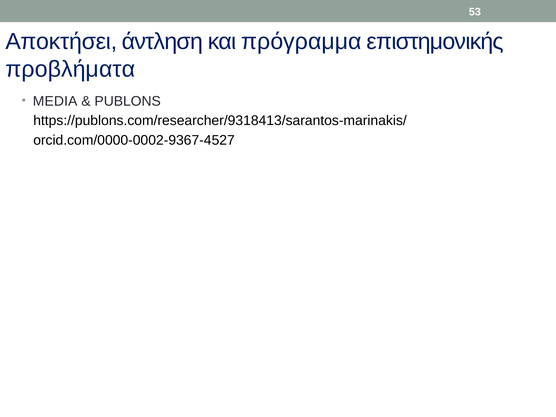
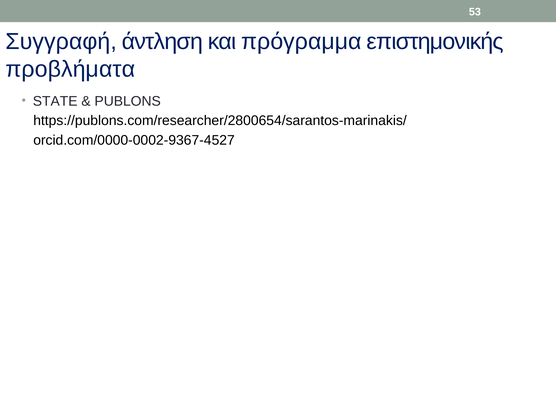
Αποκτήσει: Αποκτήσει -> Συγγραφή
MEDIA: MEDIA -> STATE
https://publons.com/researcher/9318413/sarantos-marinakis/: https://publons.com/researcher/9318413/sarantos-marinakis/ -> https://publons.com/researcher/2800654/sarantos-marinakis/
